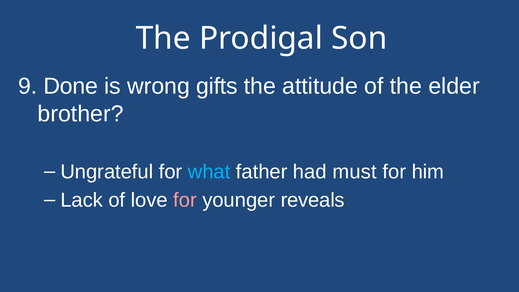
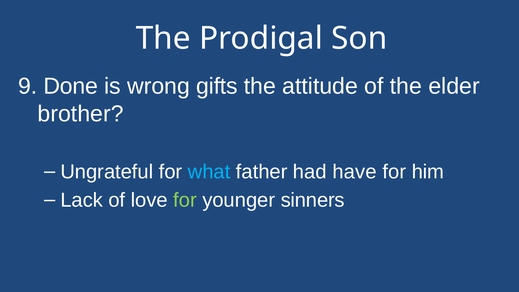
must: must -> have
for at (185, 200) colour: pink -> light green
reveals: reveals -> sinners
